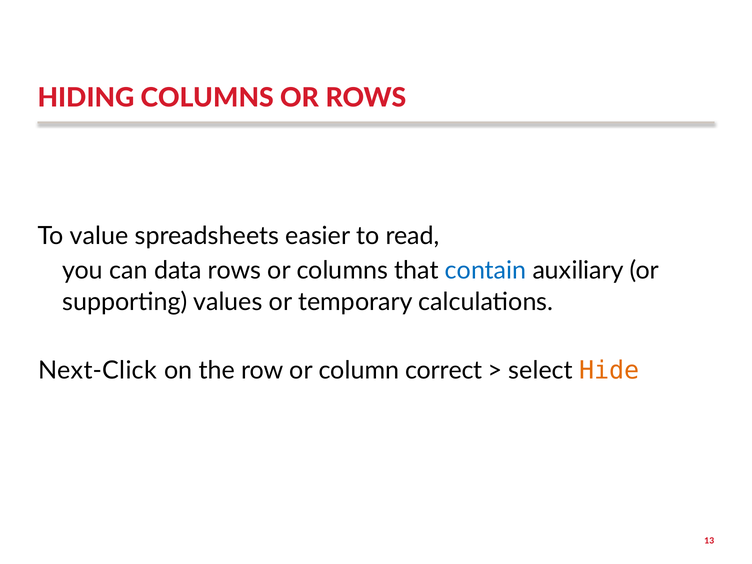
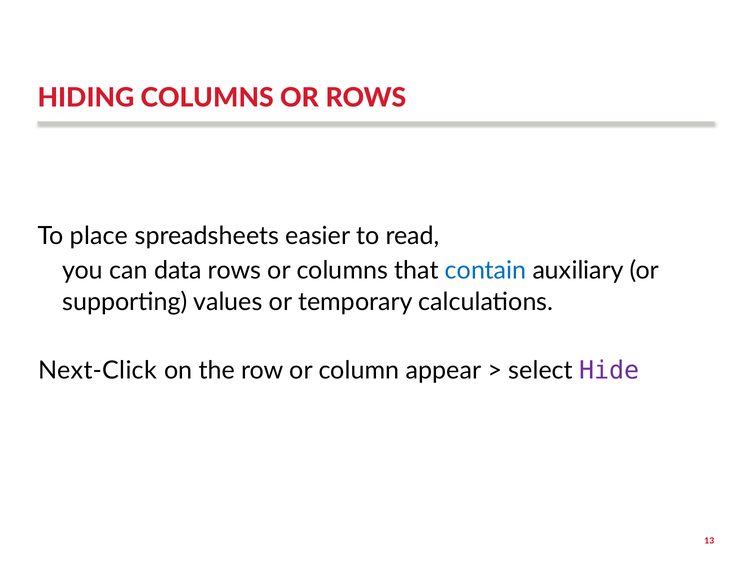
value: value -> place
correct: correct -> appear
Hide colour: orange -> purple
